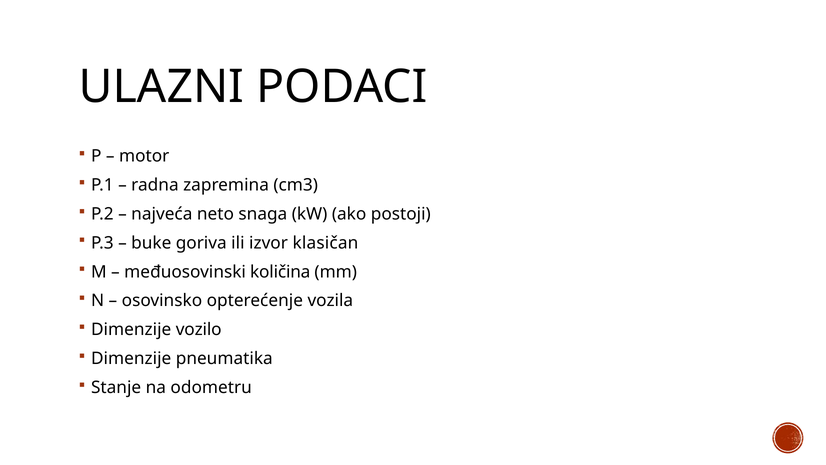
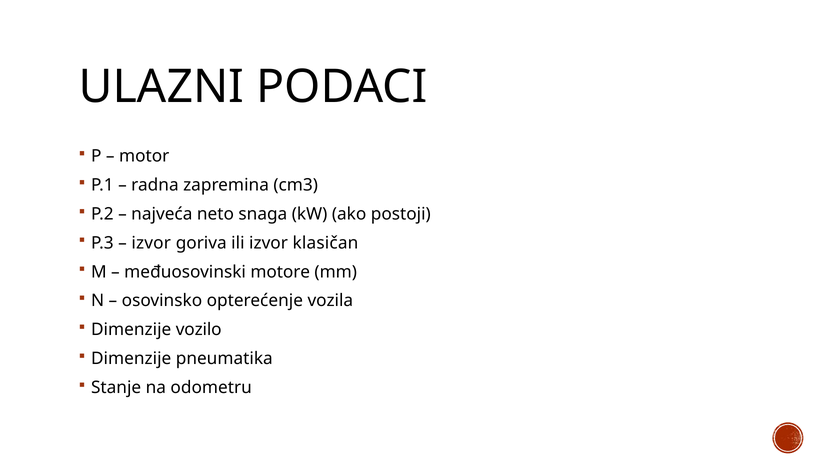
buke at (151, 243): buke -> izvor
količina: količina -> motore
